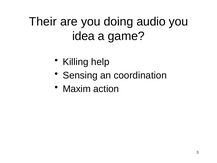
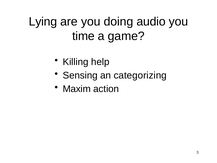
Their: Their -> Lying
idea: idea -> time
coordination: coordination -> categorizing
